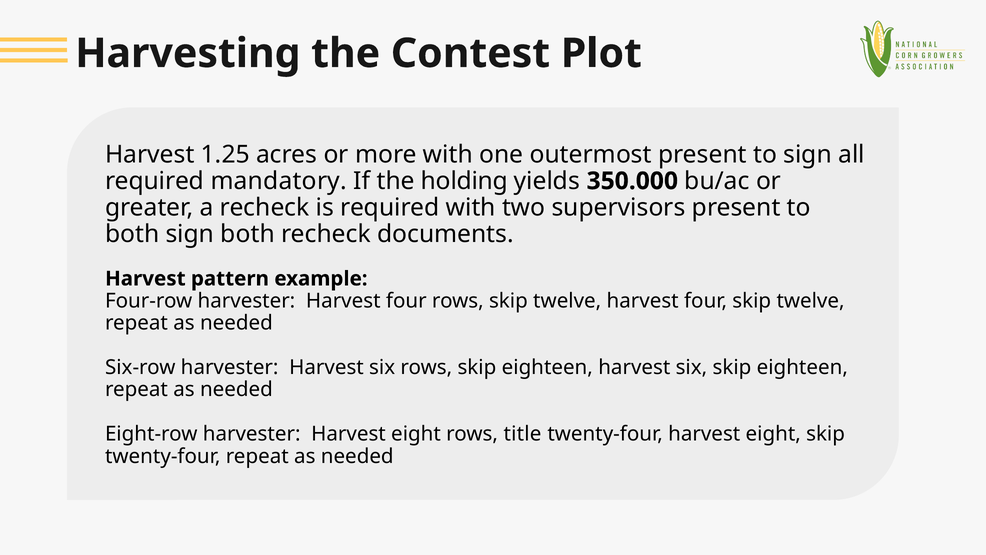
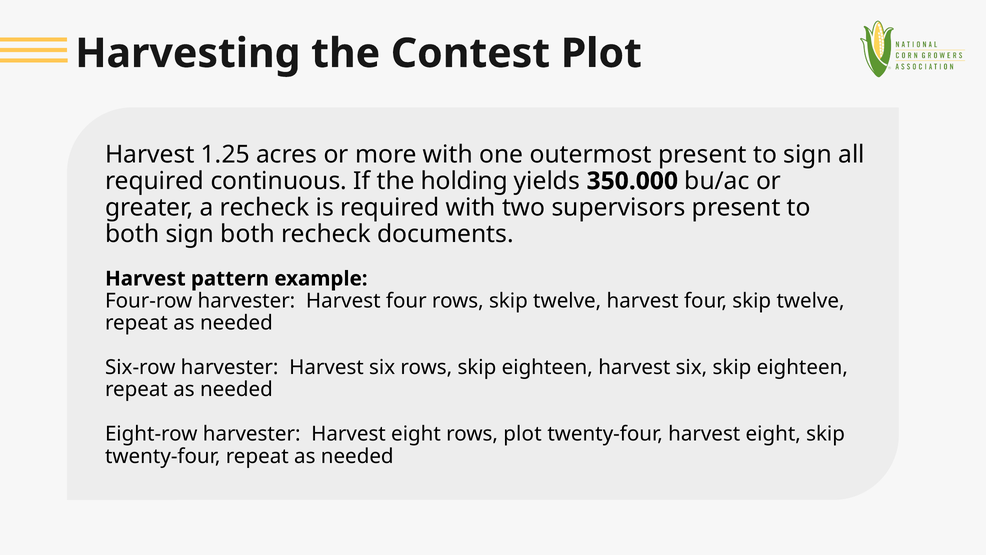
mandatory: mandatory -> continuous
rows title: title -> plot
